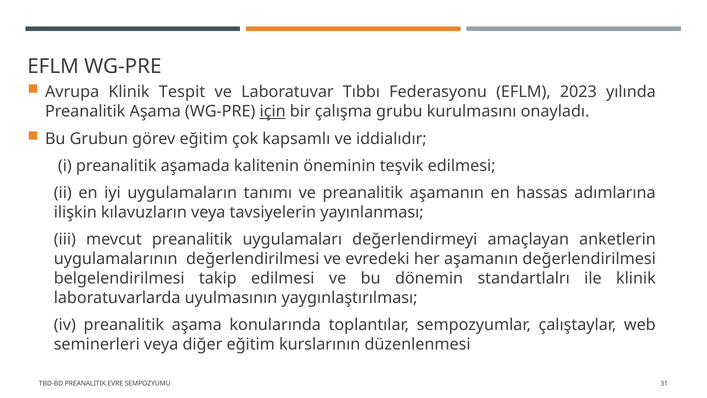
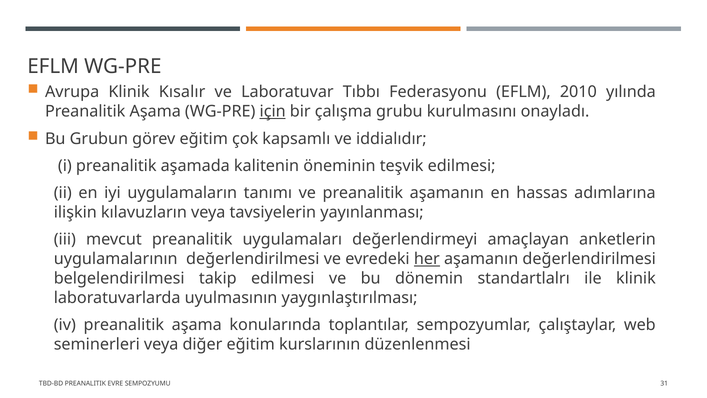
Tespit: Tespit -> Kısalır
2023: 2023 -> 2010
her underline: none -> present
